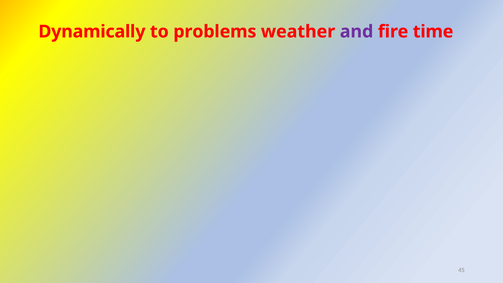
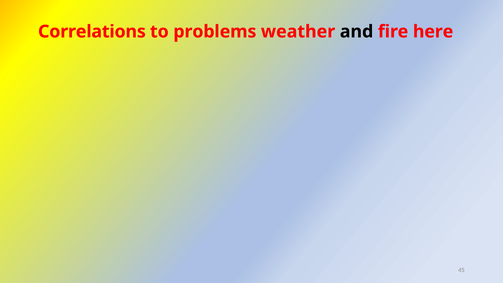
Dynamically: Dynamically -> Correlations
and colour: purple -> black
time: time -> here
